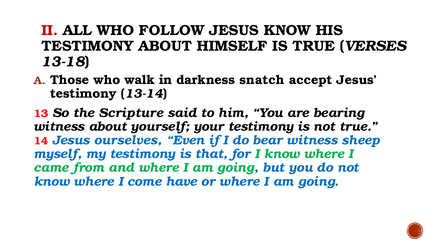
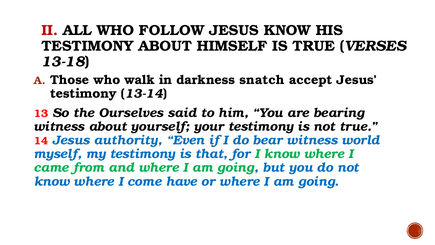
Scripture: Scripture -> Ourselves
ourselves: ourselves -> authority
sheep: sheep -> world
